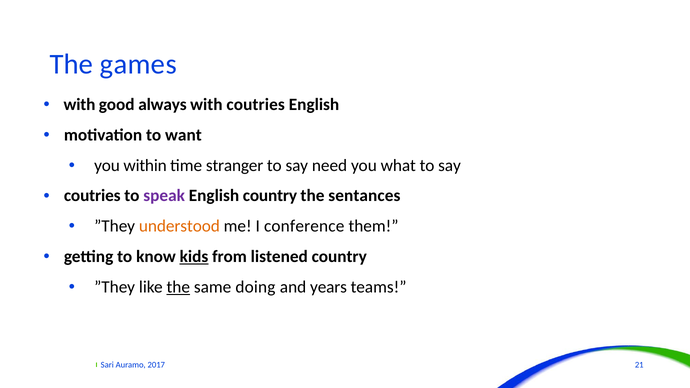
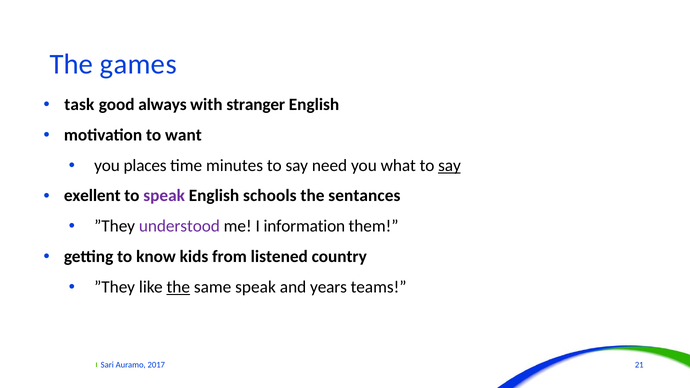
with at (79, 105): with -> task
with coutries: coutries -> stranger
within: within -> places
stranger: stranger -> minutes
say at (450, 165) underline: none -> present
coutries at (92, 196): coutries -> exellent
English country: country -> schools
understood colour: orange -> purple
conference: conference -> information
kids underline: present -> none
same doing: doing -> speak
